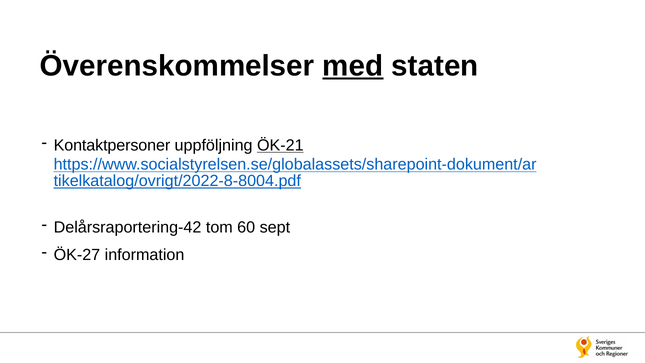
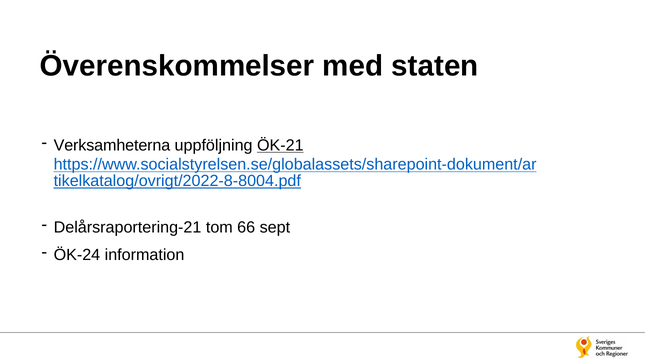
med underline: present -> none
Kontaktpersoner: Kontaktpersoner -> Verksamheterna
Delårsraportering-42: Delårsraportering-42 -> Delårsraportering-21
60: 60 -> 66
ÖK-27: ÖK-27 -> ÖK-24
